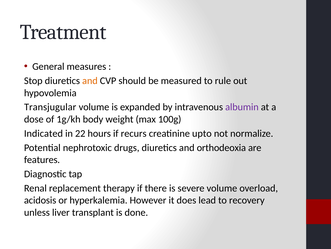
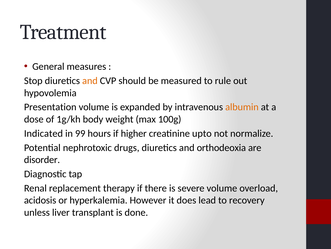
Transjugular: Transjugular -> Presentation
albumin colour: purple -> orange
22: 22 -> 99
recurs: recurs -> higher
features: features -> disorder
